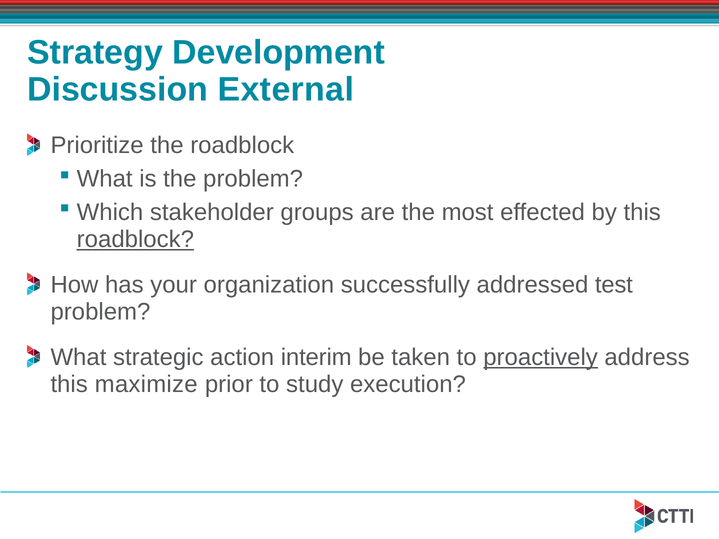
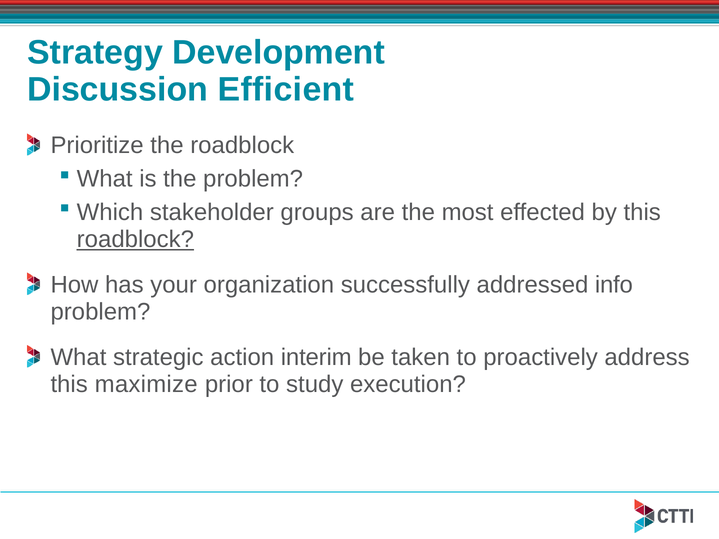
External: External -> Efficient
test: test -> info
proactively underline: present -> none
